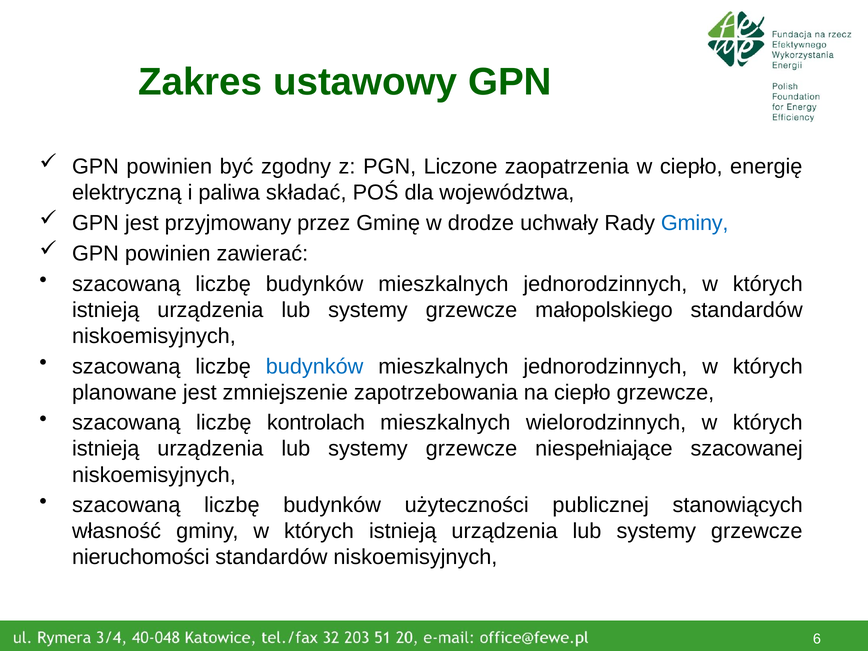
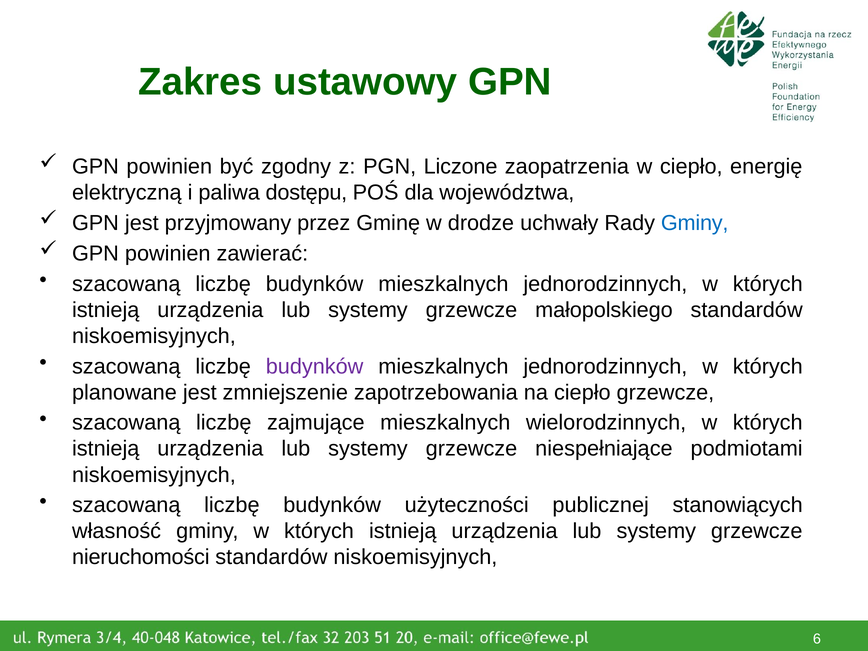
składać: składać -> dostępu
budynków at (315, 366) colour: blue -> purple
kontrolach: kontrolach -> zajmujące
szacowanej: szacowanej -> podmiotami
